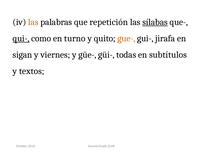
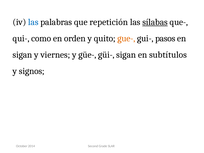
las at (33, 22) colour: orange -> blue
qui- underline: present -> none
turno: turno -> orden
jirafa: jirafa -> pasos
güi- todas: todas -> sigan
textos: textos -> signos
